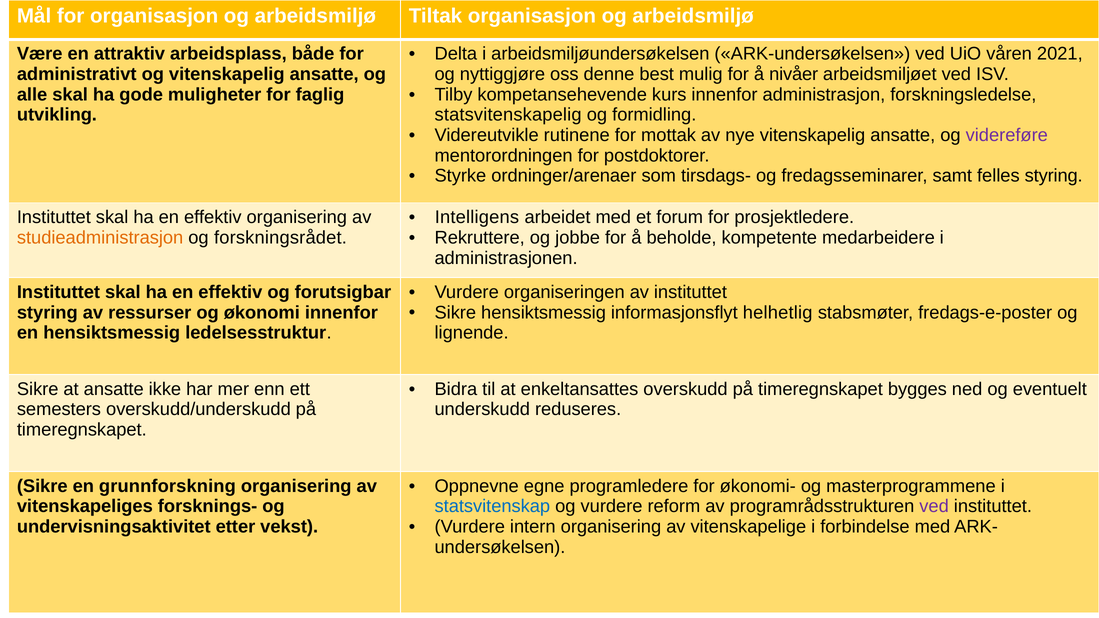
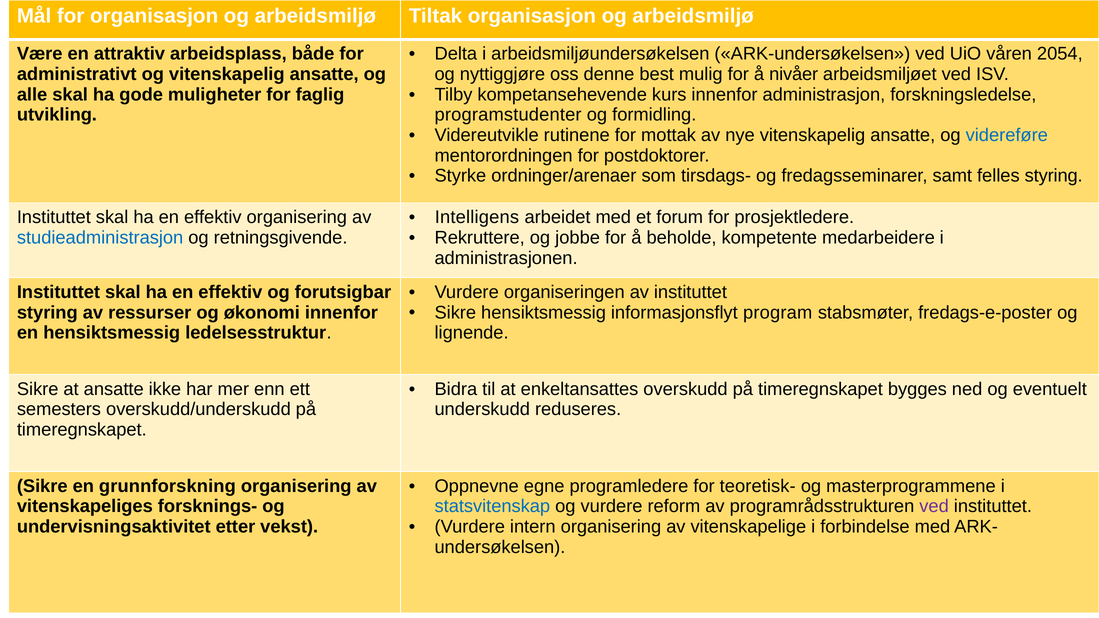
2021: 2021 -> 2054
statsvitenskapelig: statsvitenskapelig -> programstudenter
videreføre colour: purple -> blue
studieadministrasjon colour: orange -> blue
forskningsrådet: forskningsrådet -> retningsgivende
helhetlig: helhetlig -> program
økonomi-: økonomi- -> teoretisk-
